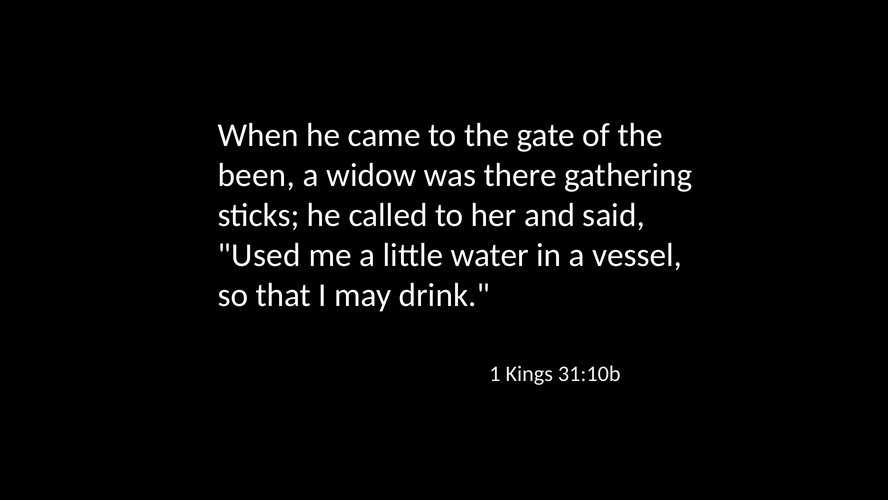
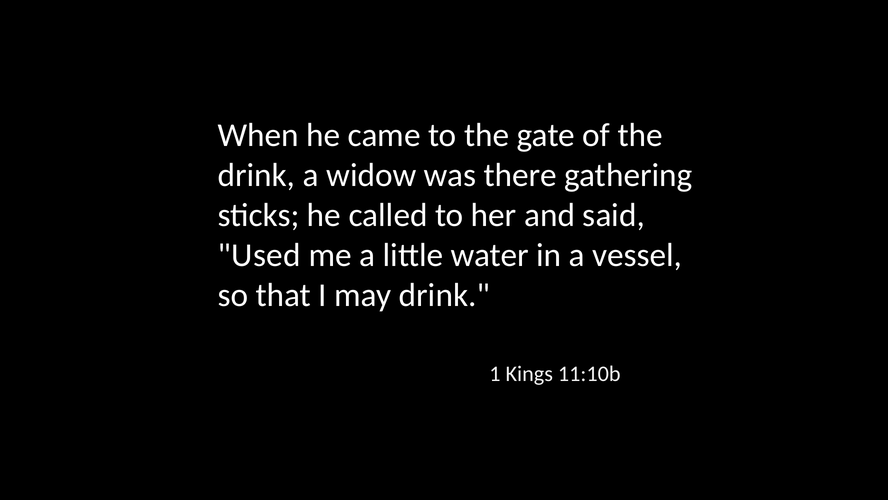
been at (256, 175): been -> drink
31:10b: 31:10b -> 11:10b
